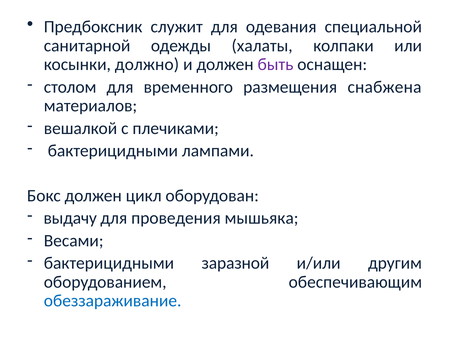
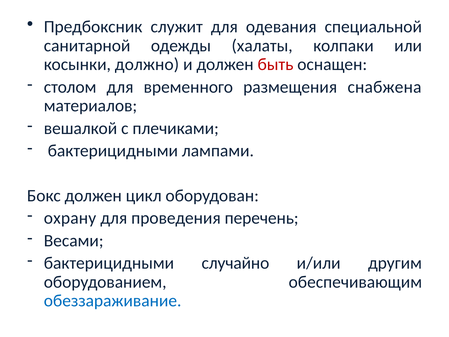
быть colour: purple -> red
выдачу: выдачу -> охрану
мышьяка: мышьяка -> перечень
заразной: заразной -> случайно
